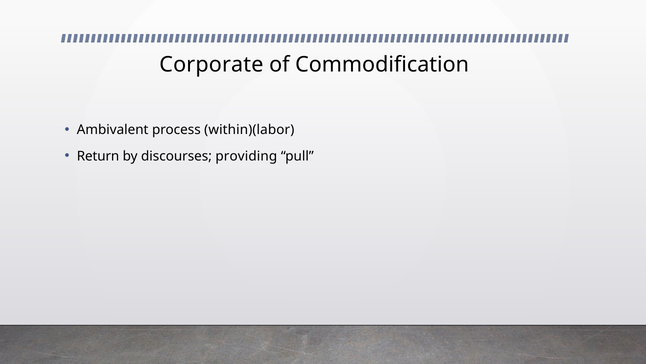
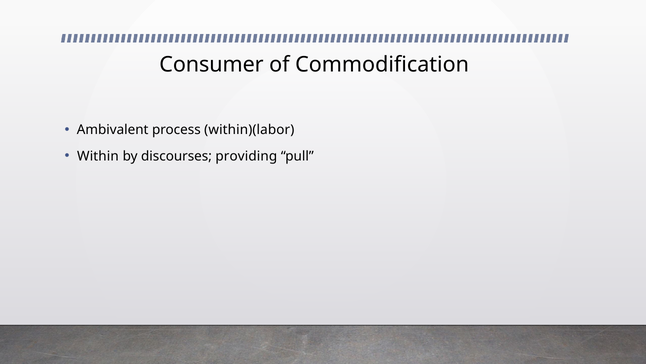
Corporate: Corporate -> Consumer
Return: Return -> Within
